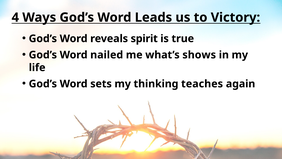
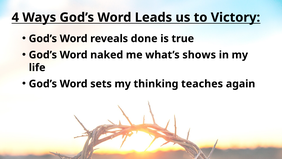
spirit: spirit -> done
nailed: nailed -> naked
